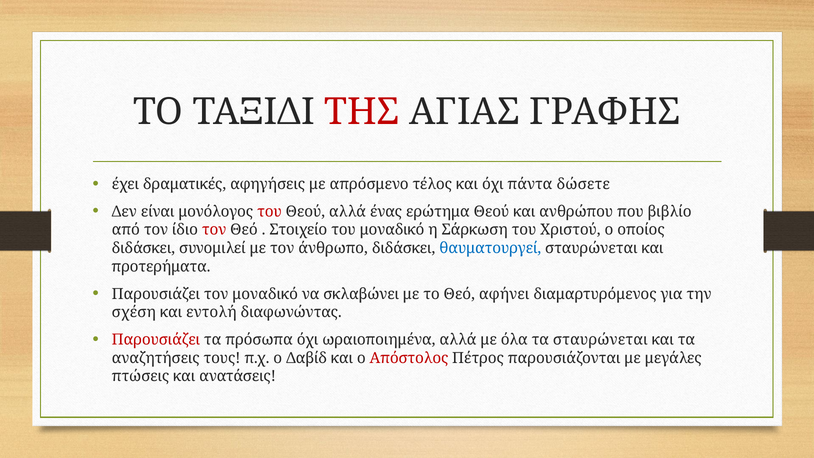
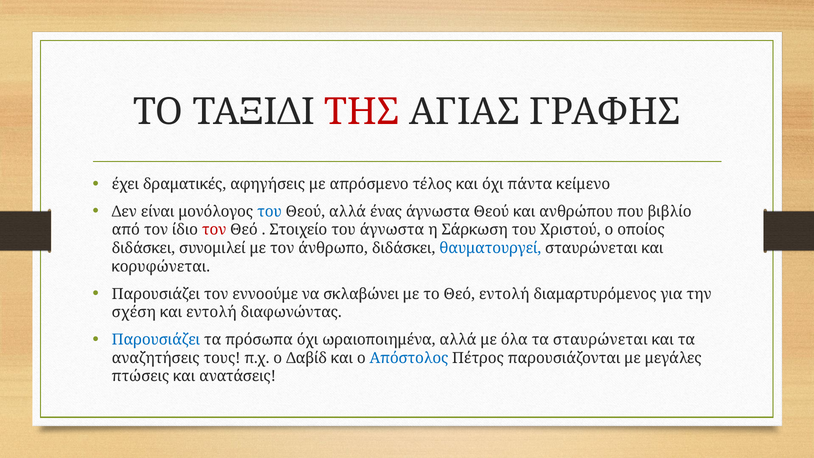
δώσετε: δώσετε -> κείμενο
του at (269, 211) colour: red -> blue
ένας ερώτημα: ερώτημα -> άγνωστα
του μοναδικό: μοναδικό -> άγνωστα
προτερήματα: προτερήματα -> κορυφώνεται
τον μοναδικό: μοναδικό -> εννοούμε
Θεό αφήνει: αφήνει -> εντολή
Παρουσιάζει at (156, 340) colour: red -> blue
Απόστολος colour: red -> blue
